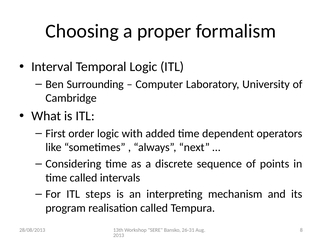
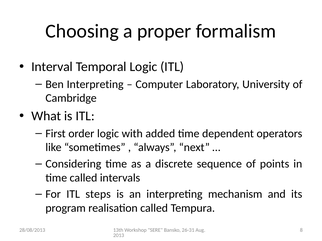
Ben Surrounding: Surrounding -> Interpreting
